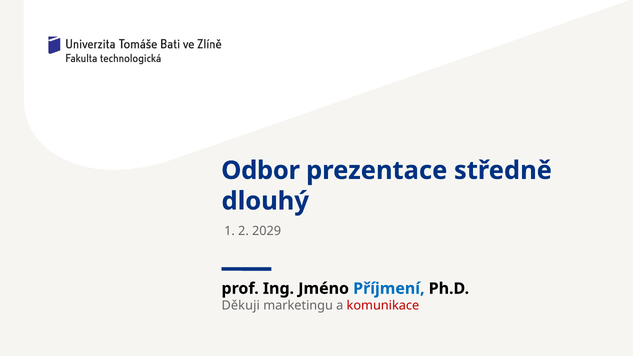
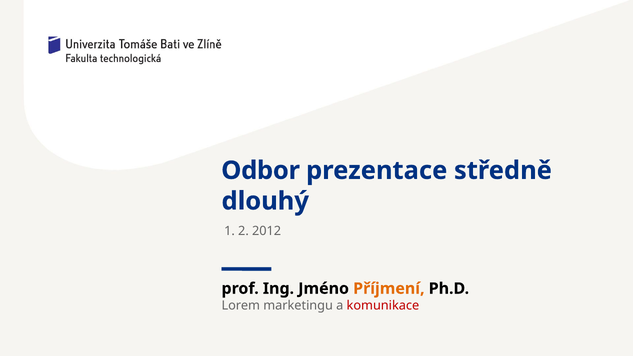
2029: 2029 -> 2012
Příjmení colour: blue -> orange
Děkuji: Děkuji -> Lorem
